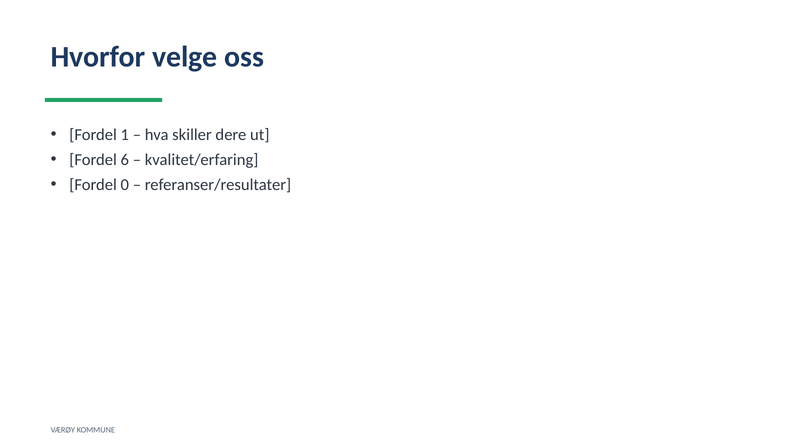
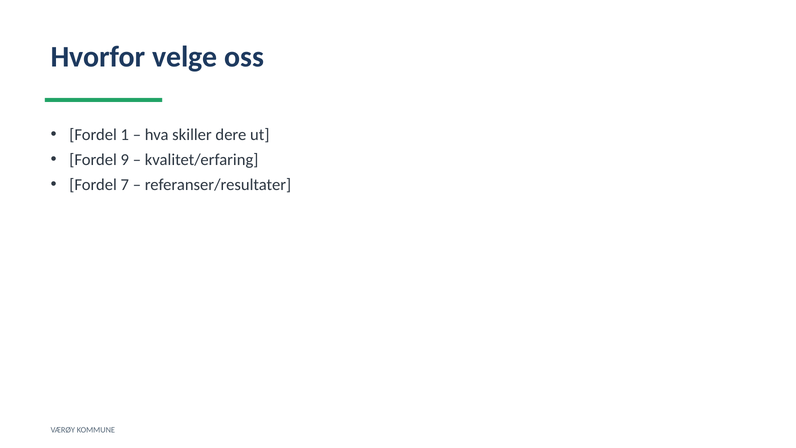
6: 6 -> 9
0: 0 -> 7
